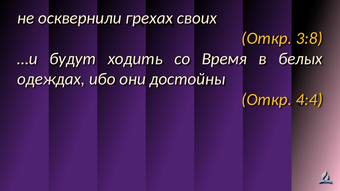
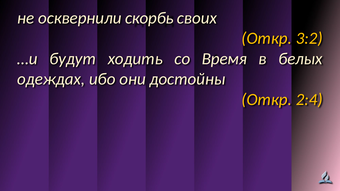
грехах: грехах -> скорбь
3:8: 3:8 -> 3:2
4:4: 4:4 -> 2:4
